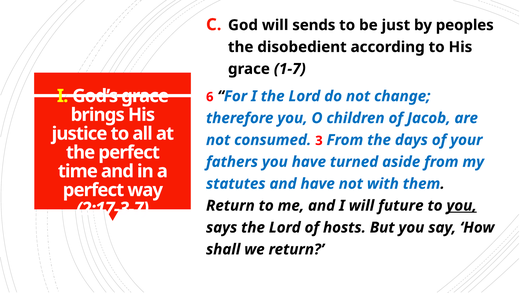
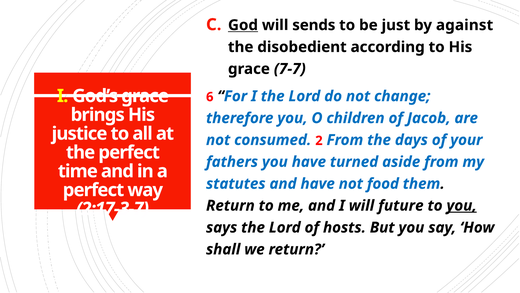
God underline: none -> present
peoples: peoples -> against
1-7: 1-7 -> 7-7
3: 3 -> 2
with: with -> food
